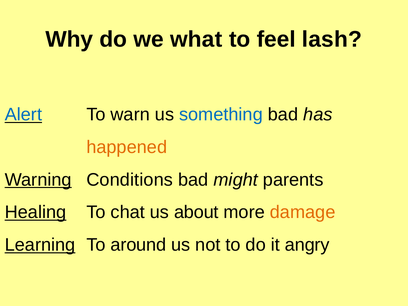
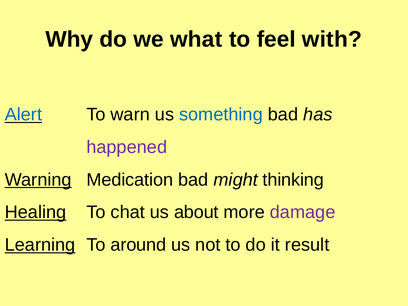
lash: lash -> with
happened colour: orange -> purple
Conditions: Conditions -> Medication
parents: parents -> thinking
damage colour: orange -> purple
angry: angry -> result
